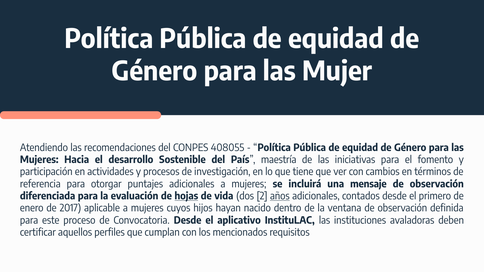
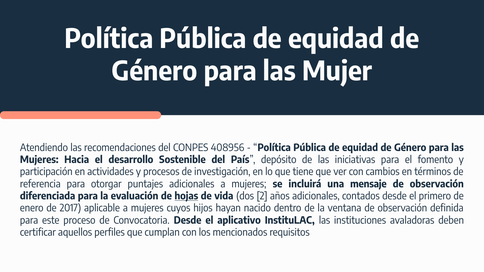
408055: 408055 -> 408956
maestría: maestría -> depósito
años underline: present -> none
